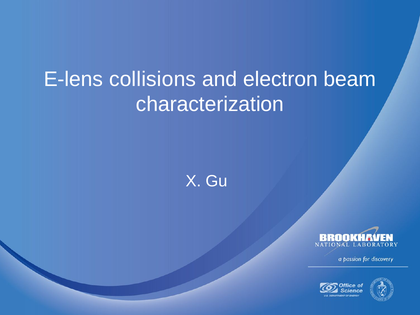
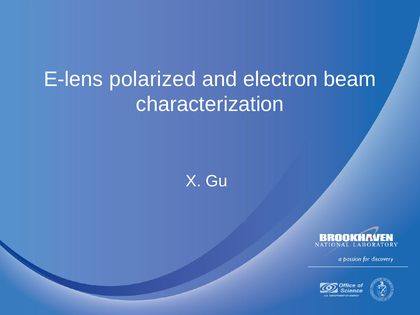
collisions: collisions -> polarized
